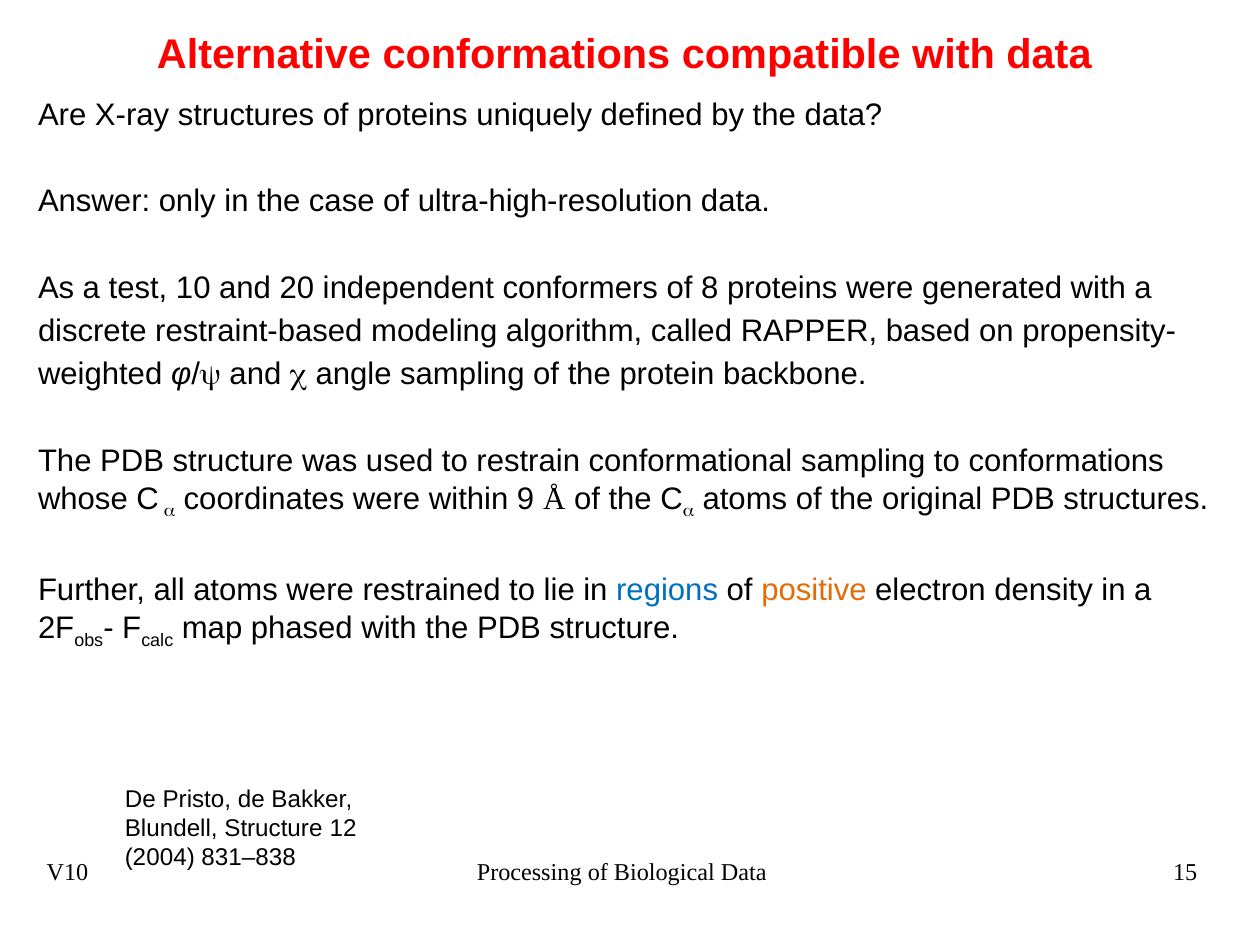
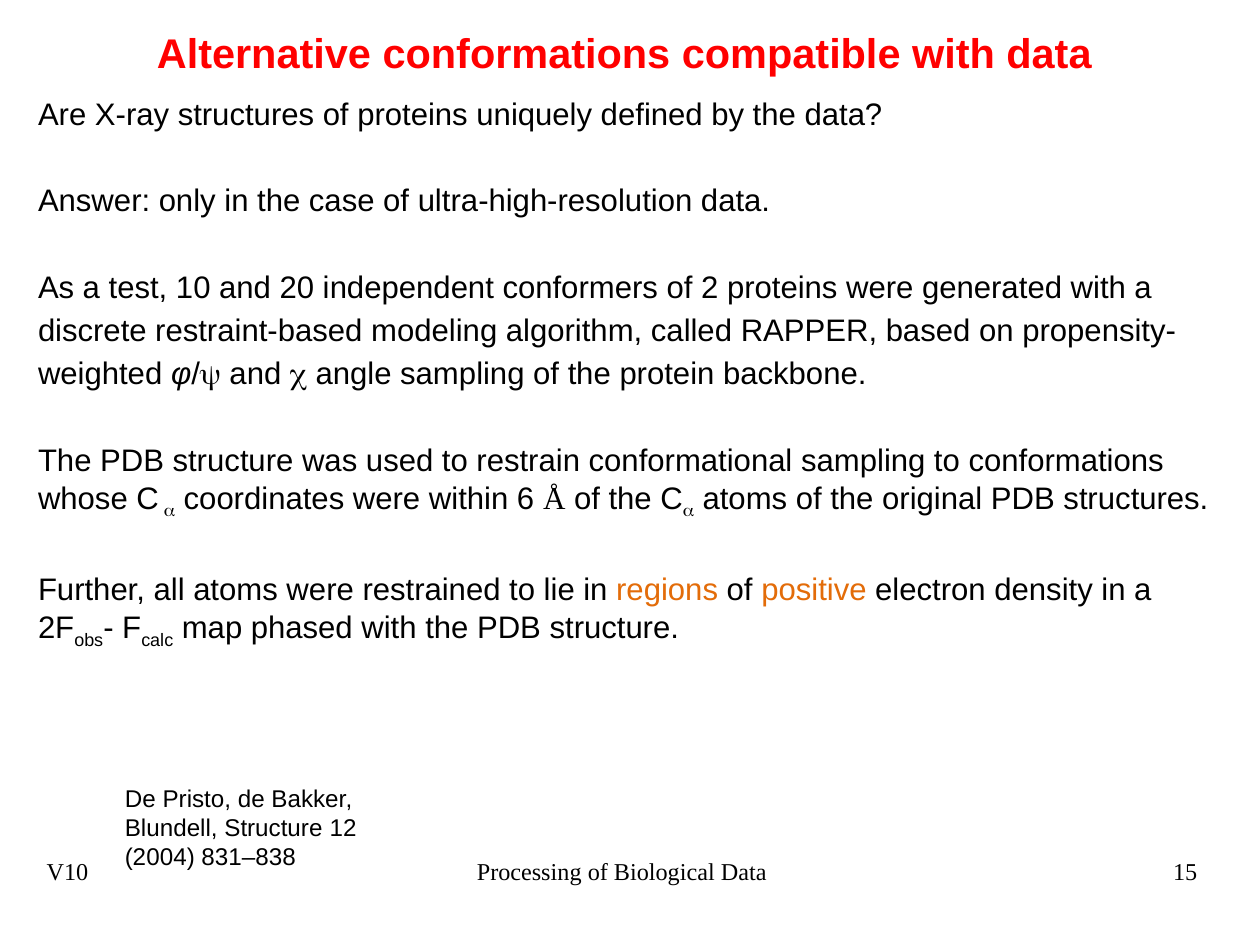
8: 8 -> 2
9: 9 -> 6
regions colour: blue -> orange
